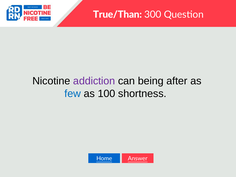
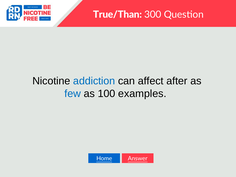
addiction colour: purple -> blue
being: being -> affect
shortness: shortness -> examples
